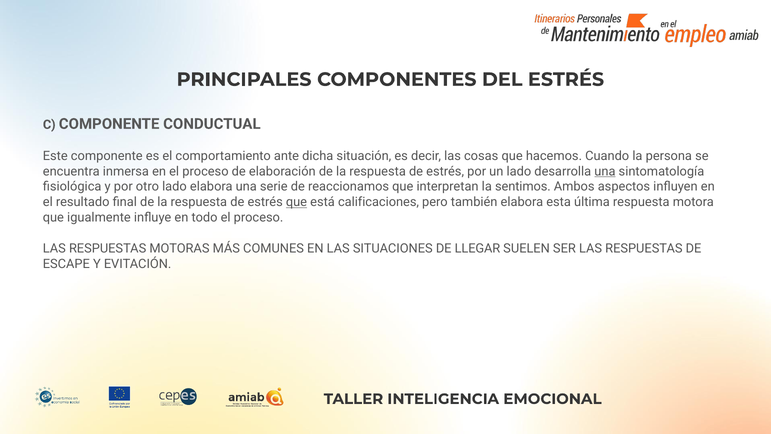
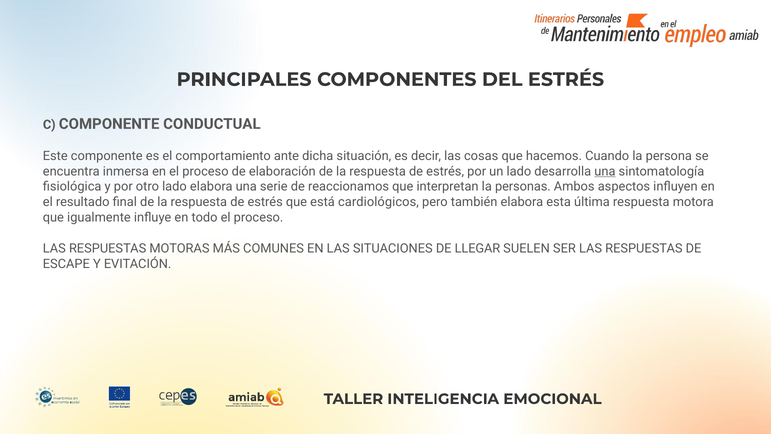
sentimos: sentimos -> personas
que at (296, 202) underline: present -> none
calificaciones: calificaciones -> cardiológicos
